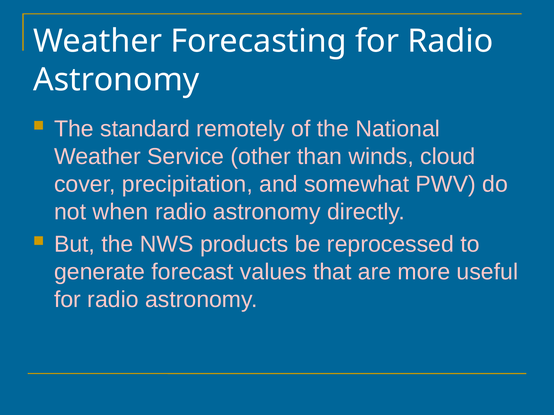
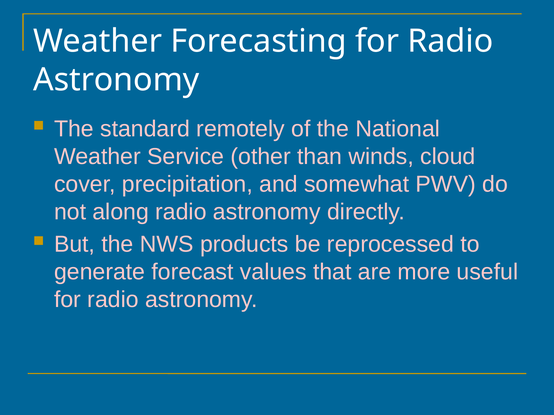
when: when -> along
